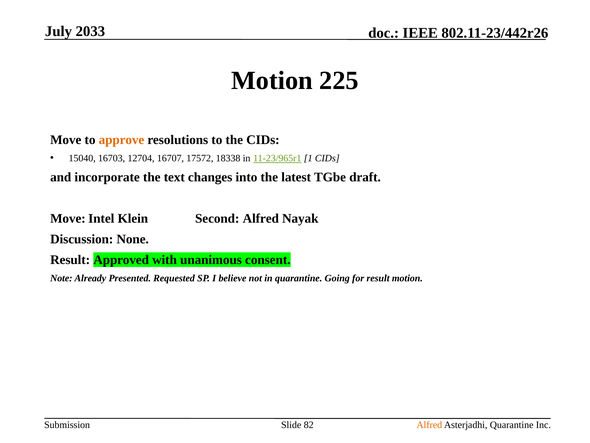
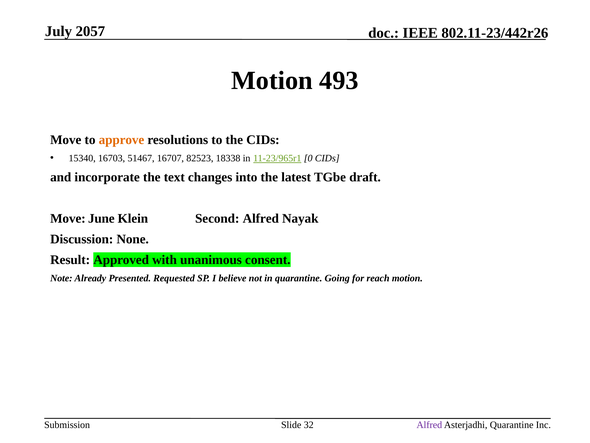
2033: 2033 -> 2057
225: 225 -> 493
15040: 15040 -> 15340
12704: 12704 -> 51467
17572: 17572 -> 82523
1: 1 -> 0
Intel: Intel -> June
for result: result -> reach
82: 82 -> 32
Alfred at (429, 424) colour: orange -> purple
